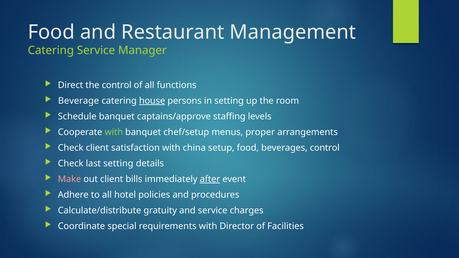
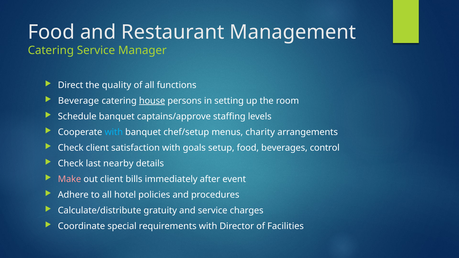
the control: control -> quality
with at (114, 132) colour: light green -> light blue
proper: proper -> charity
china: china -> goals
last setting: setting -> nearby
after underline: present -> none
